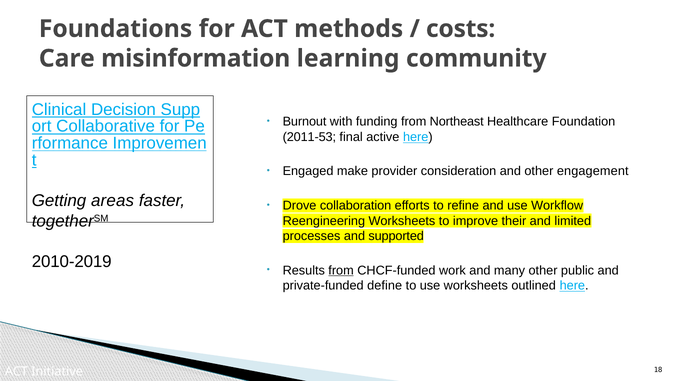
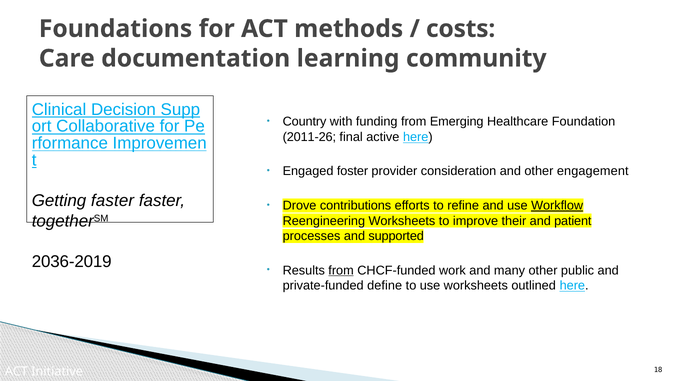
misinformation: misinformation -> documentation
Burnout: Burnout -> Country
Northeast: Northeast -> Emerging
2011-53: 2011-53 -> 2011-26
make: make -> foster
Getting areas: areas -> faster
collaboration: collaboration -> contributions
Workflow underline: none -> present
limited: limited -> patient
2010-2019: 2010-2019 -> 2036-2019
